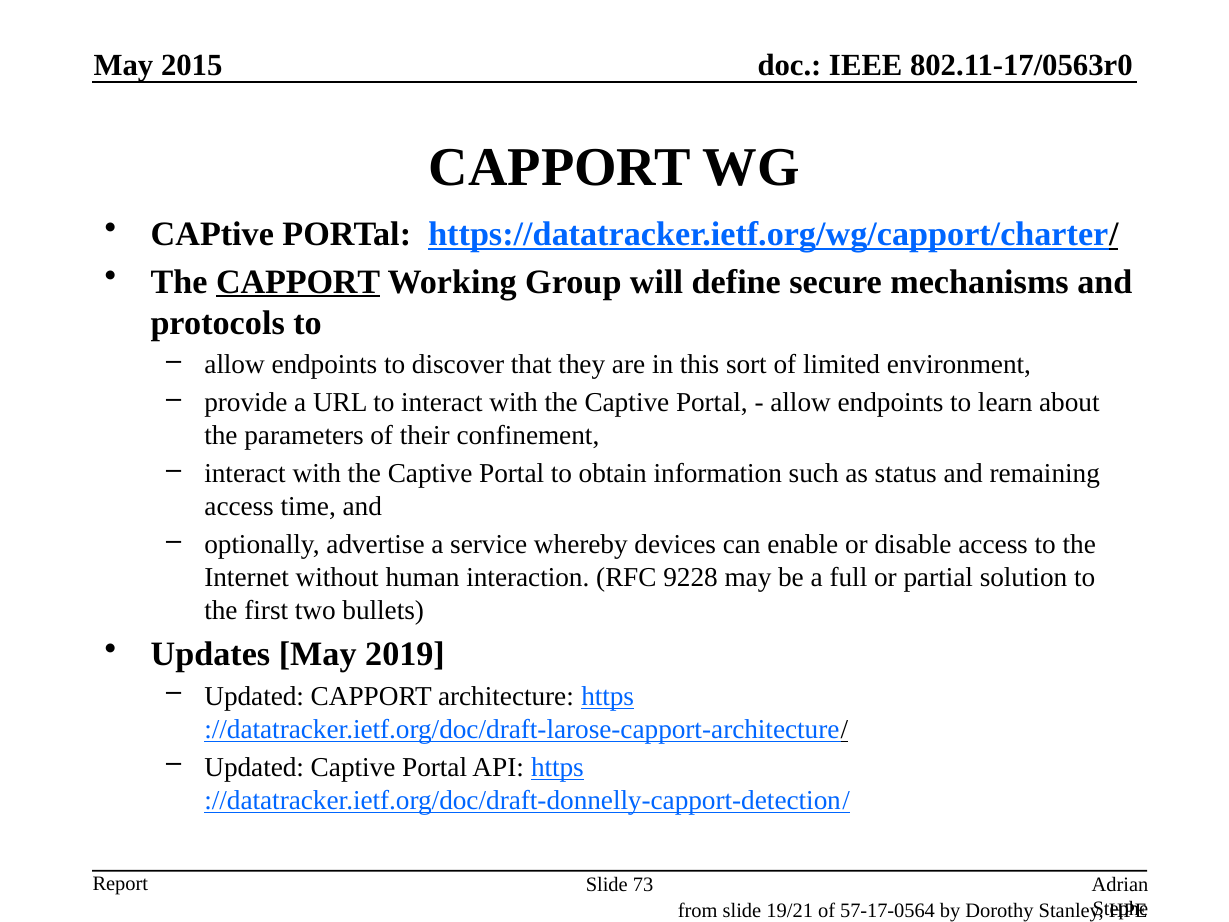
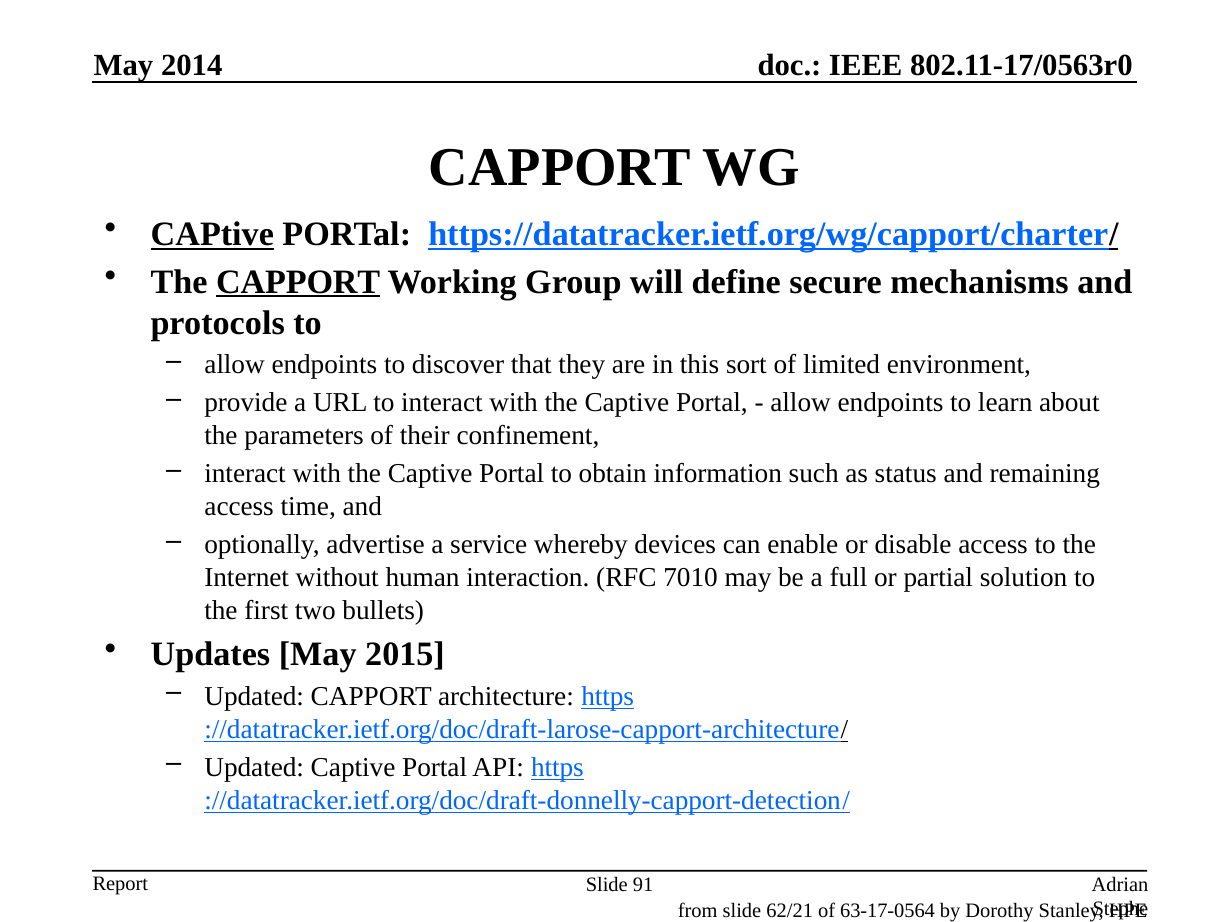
2015: 2015 -> 2014
CAPtive at (212, 234) underline: none -> present
9228: 9228 -> 7010
2019: 2019 -> 2015
73: 73 -> 91
19/21: 19/21 -> 62/21
57-17-0564: 57-17-0564 -> 63-17-0564
